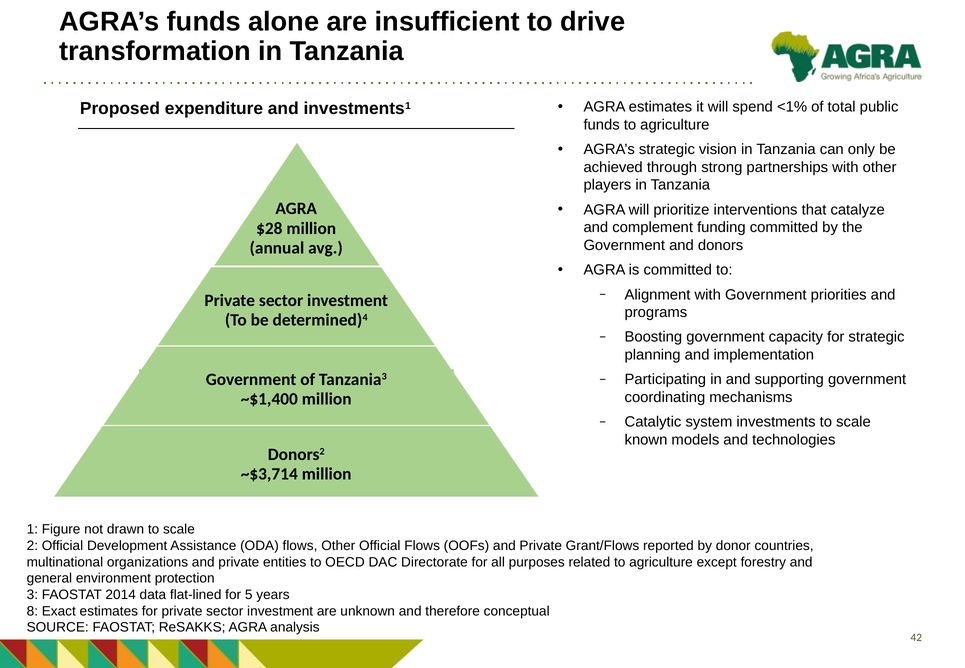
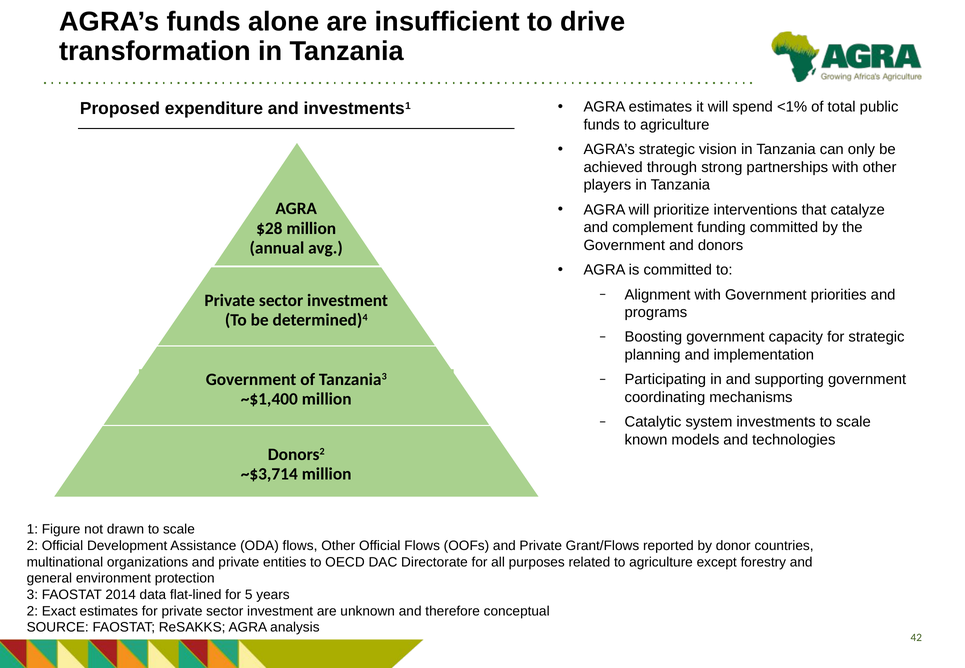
8 at (32, 611): 8 -> 2
